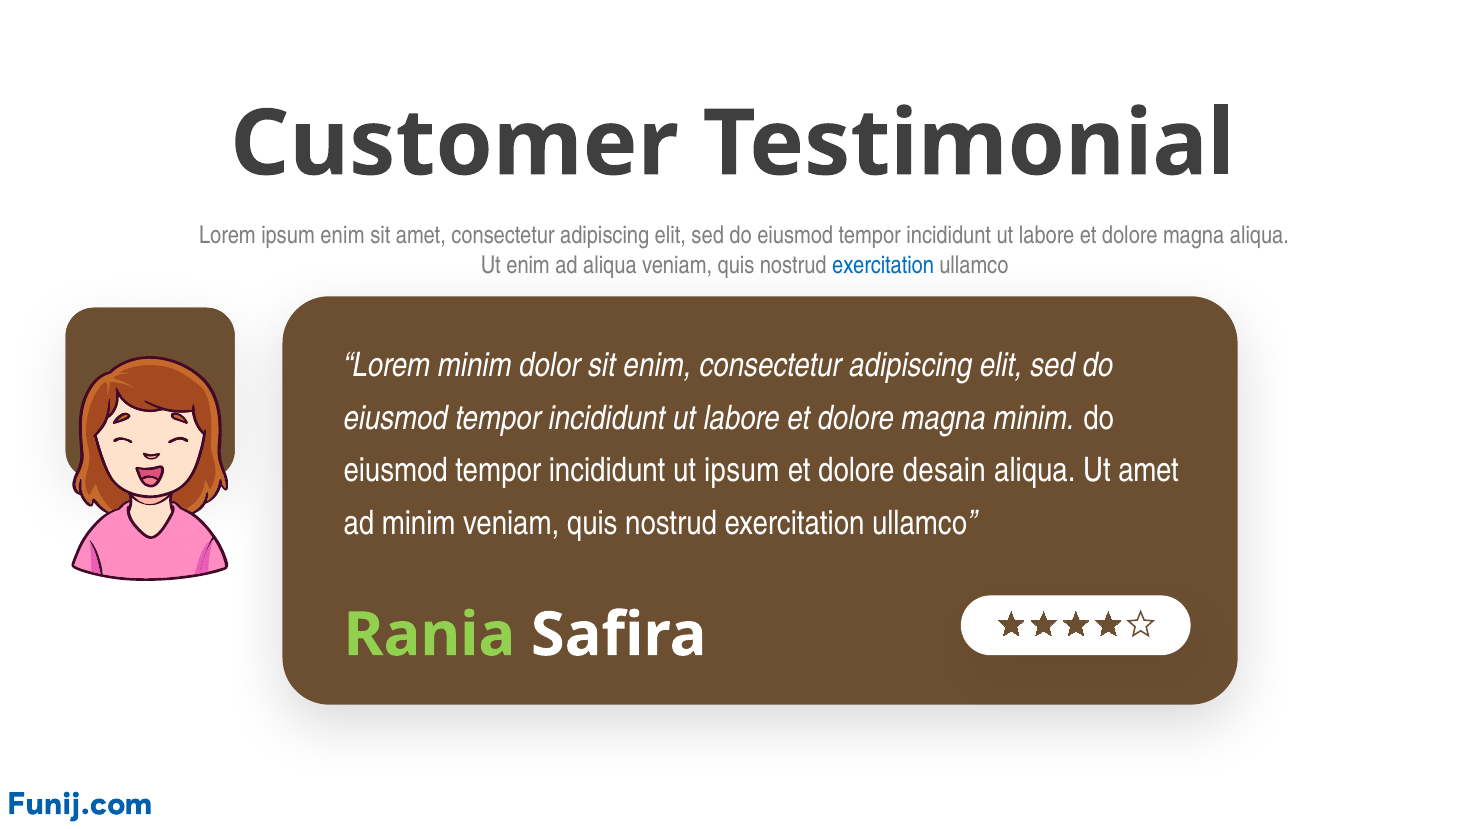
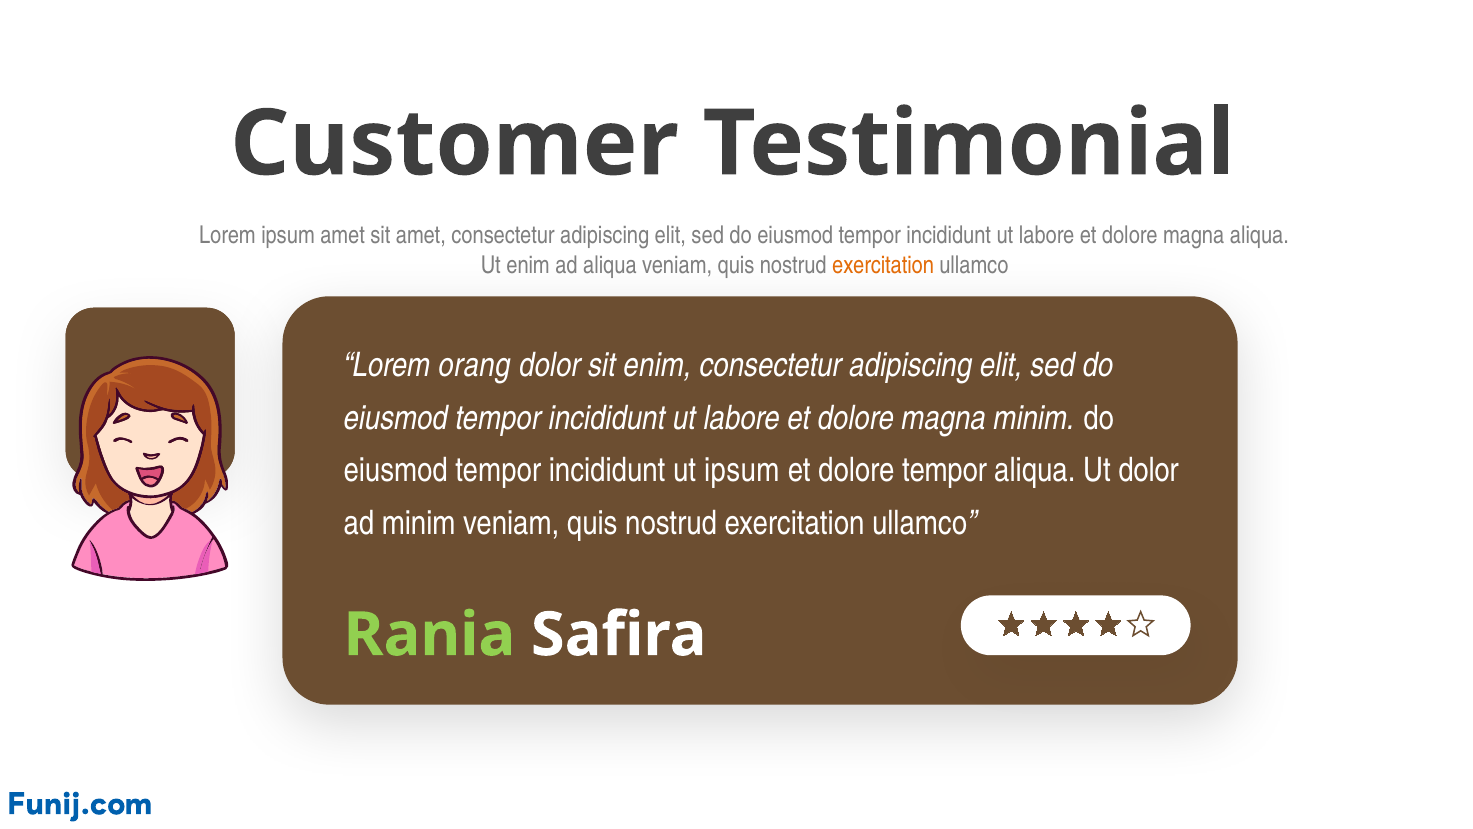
ipsum enim: enim -> amet
exercitation at (883, 265) colour: blue -> orange
Lorem minim: minim -> orang
dolore desain: desain -> tempor
Ut amet: amet -> dolor
